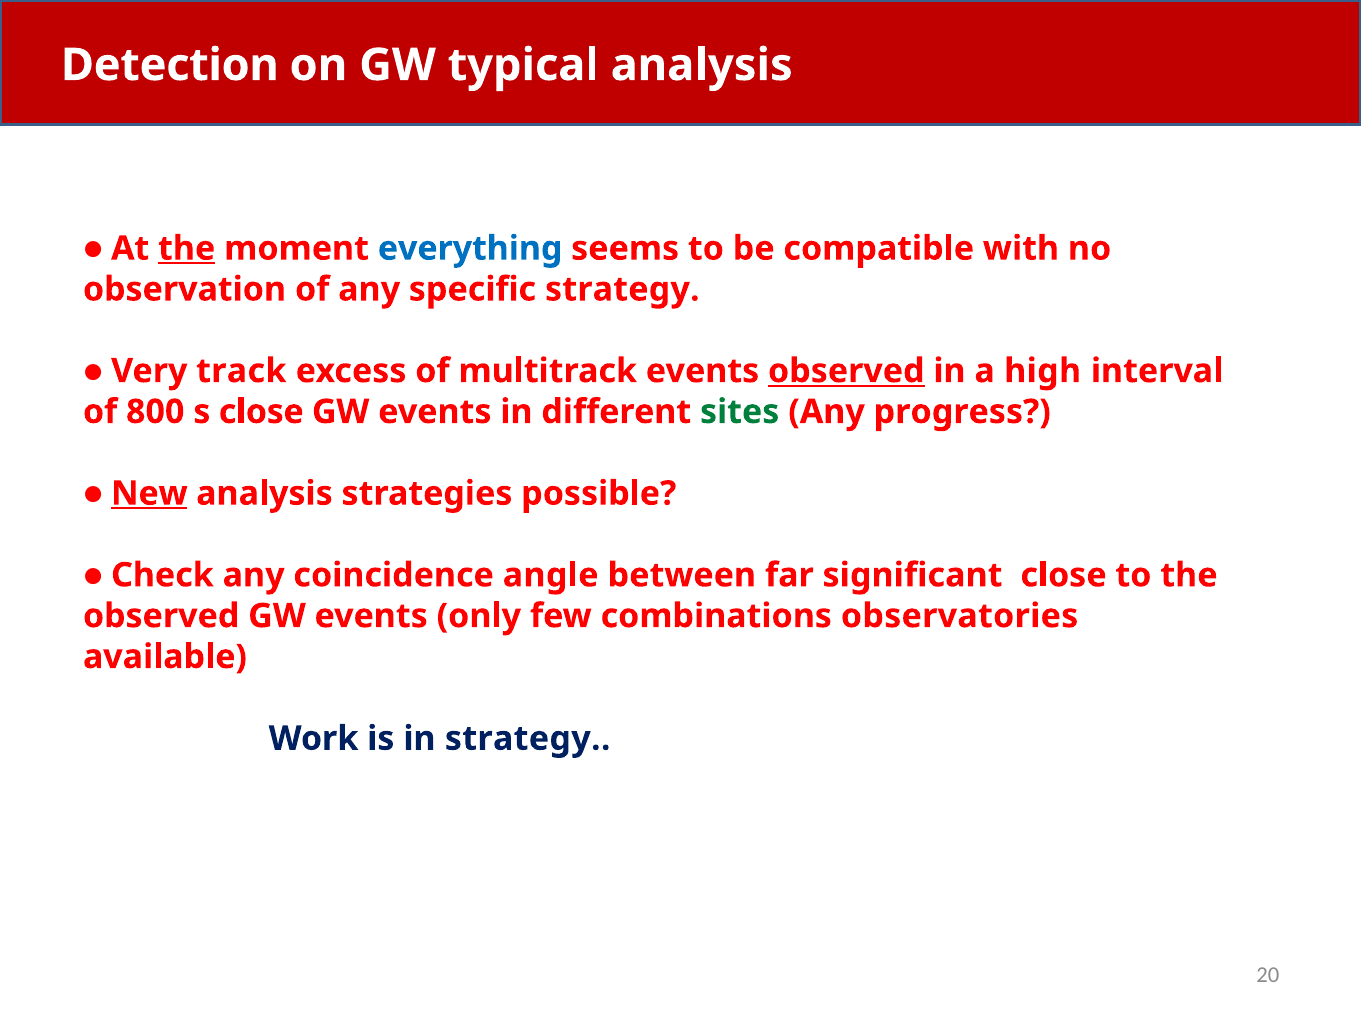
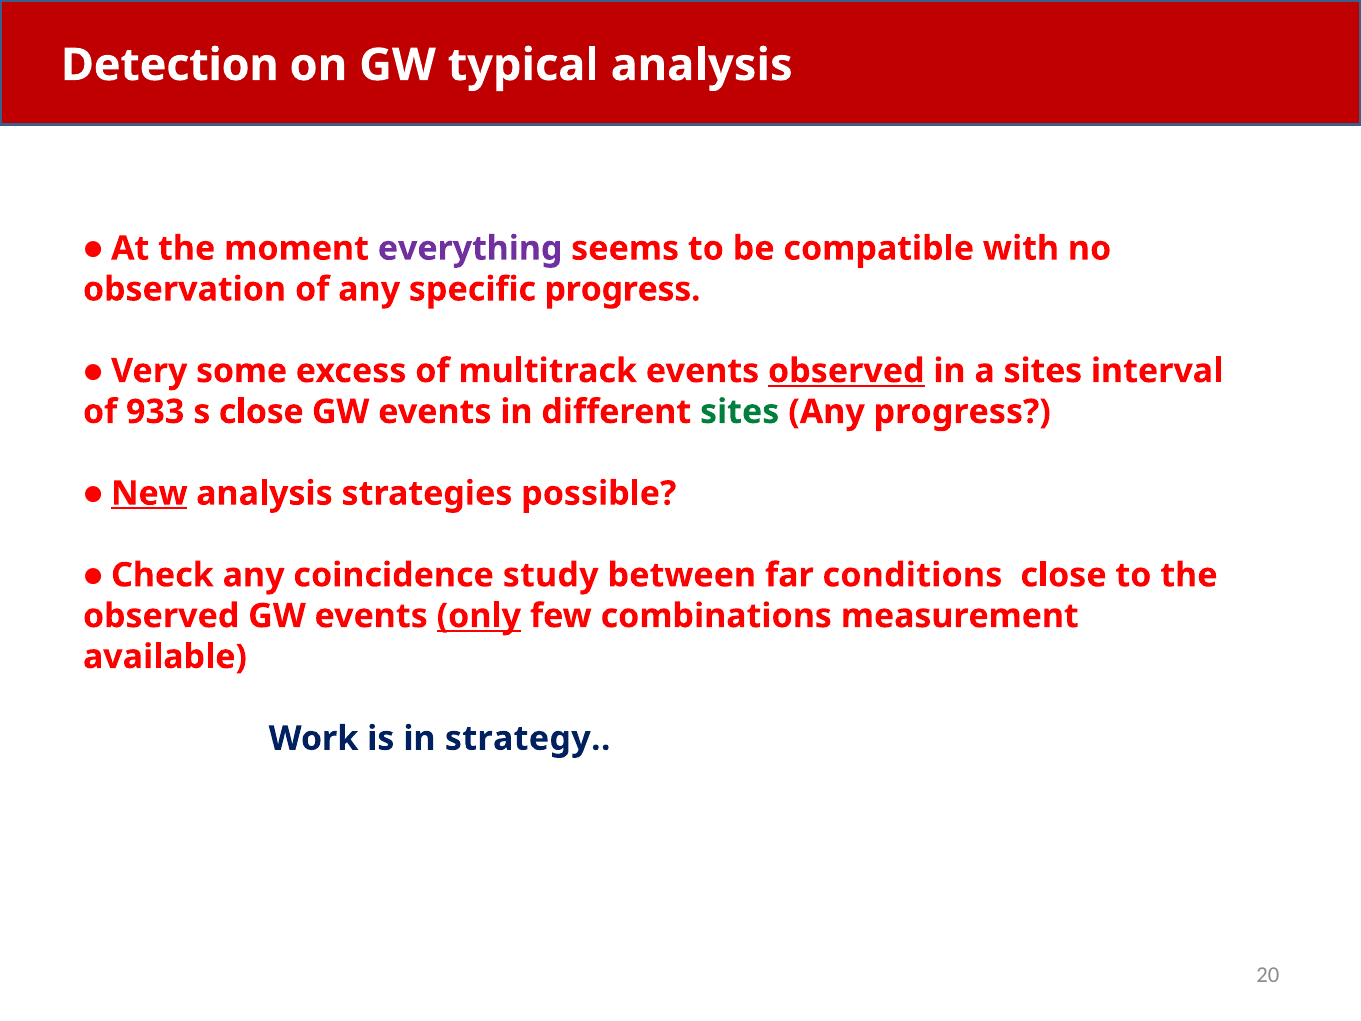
the at (187, 248) underline: present -> none
everything colour: blue -> purple
specific strategy: strategy -> progress
track: track -> some
a high: high -> sites
800: 800 -> 933
angle: angle -> study
significant: significant -> conditions
only underline: none -> present
observatories: observatories -> measurement
